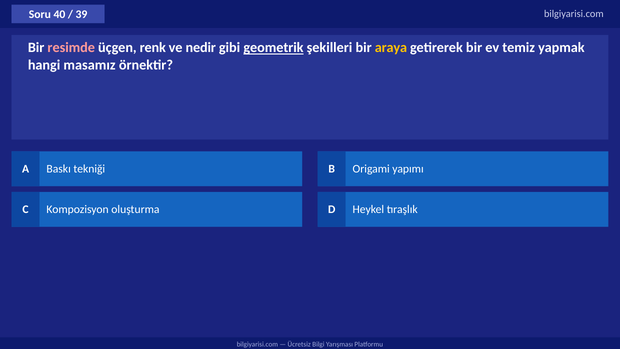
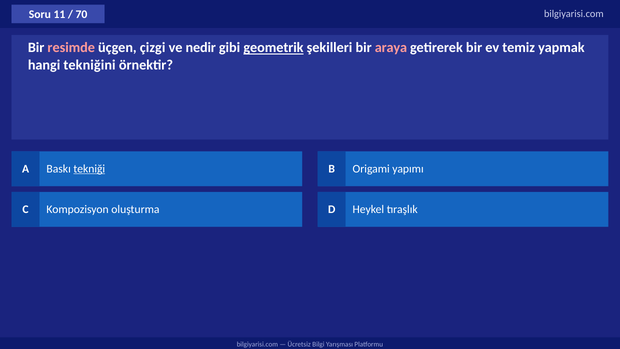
40: 40 -> 11
39: 39 -> 70
renk: renk -> çizgi
araya colour: yellow -> pink
masamız: masamız -> tekniğini
tekniği underline: none -> present
